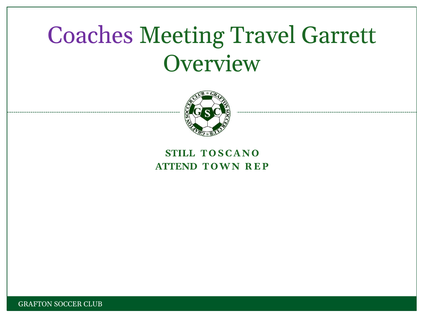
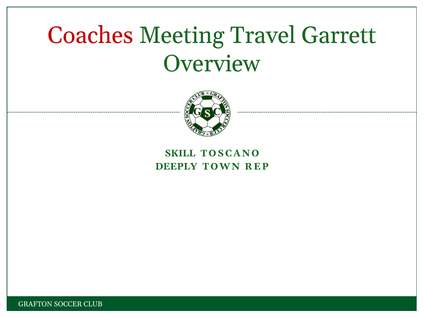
Coaches colour: purple -> red
STILL: STILL -> SKILL
ATTEND: ATTEND -> DEEPLY
